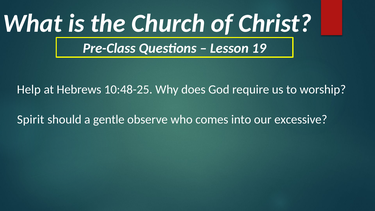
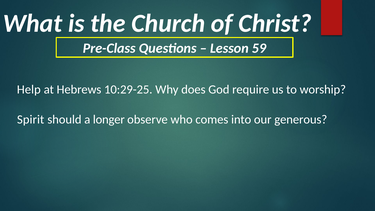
19: 19 -> 59
10:48-25: 10:48-25 -> 10:29-25
gentle: gentle -> longer
excessive: excessive -> generous
